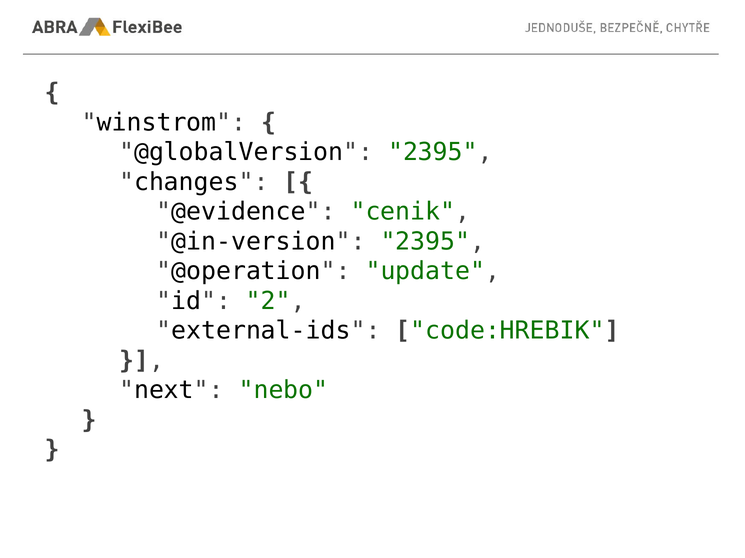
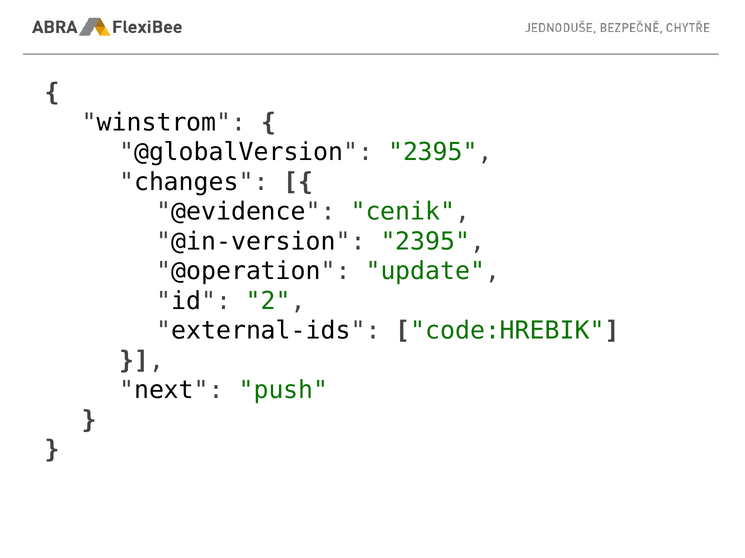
nebo: nebo -> push
